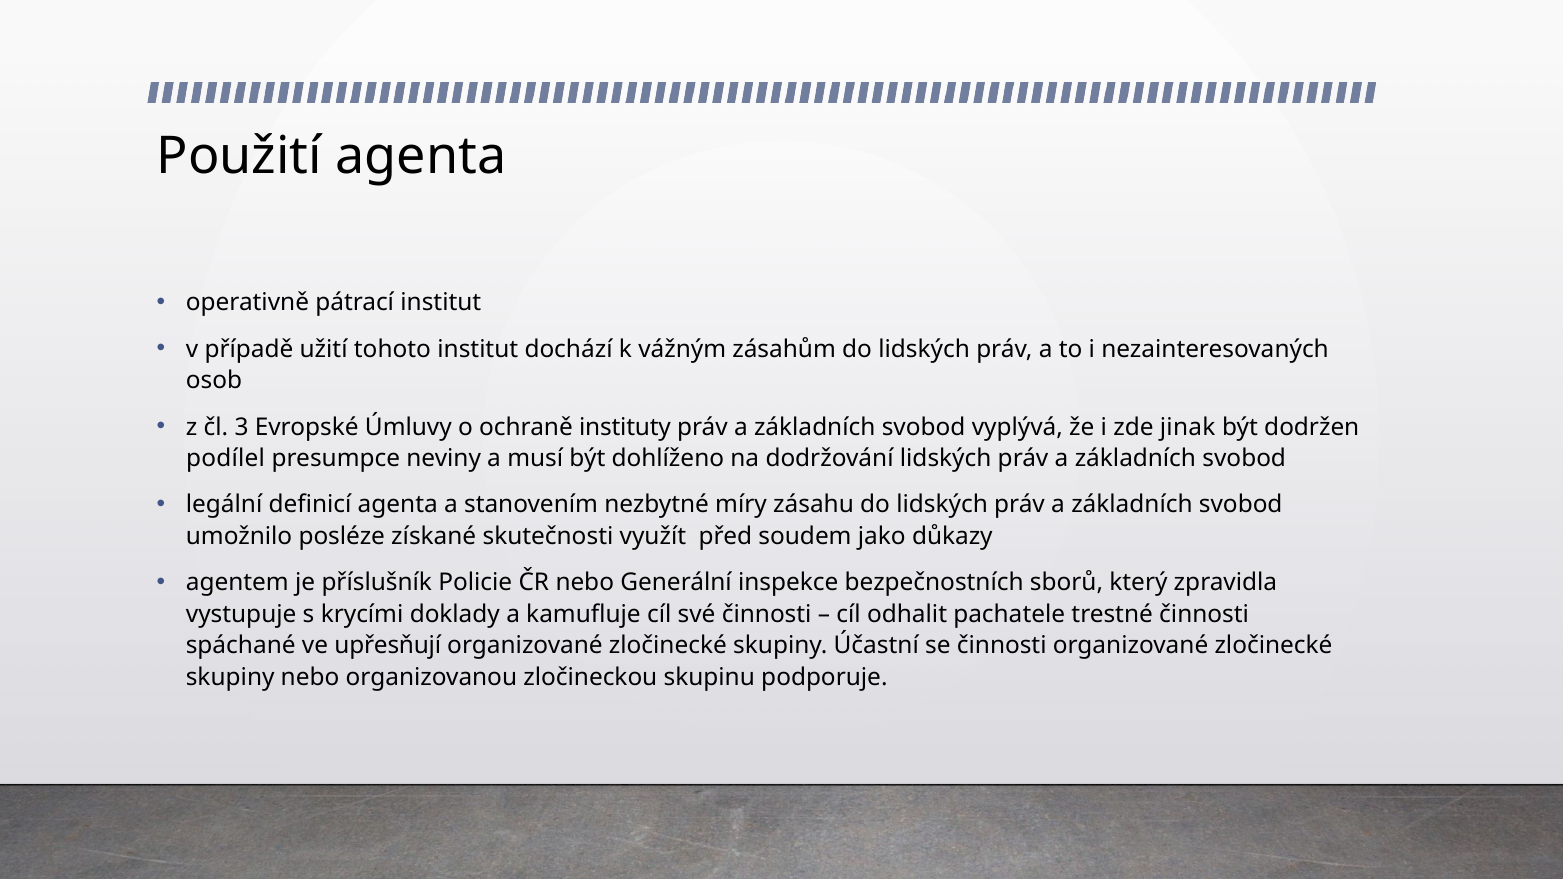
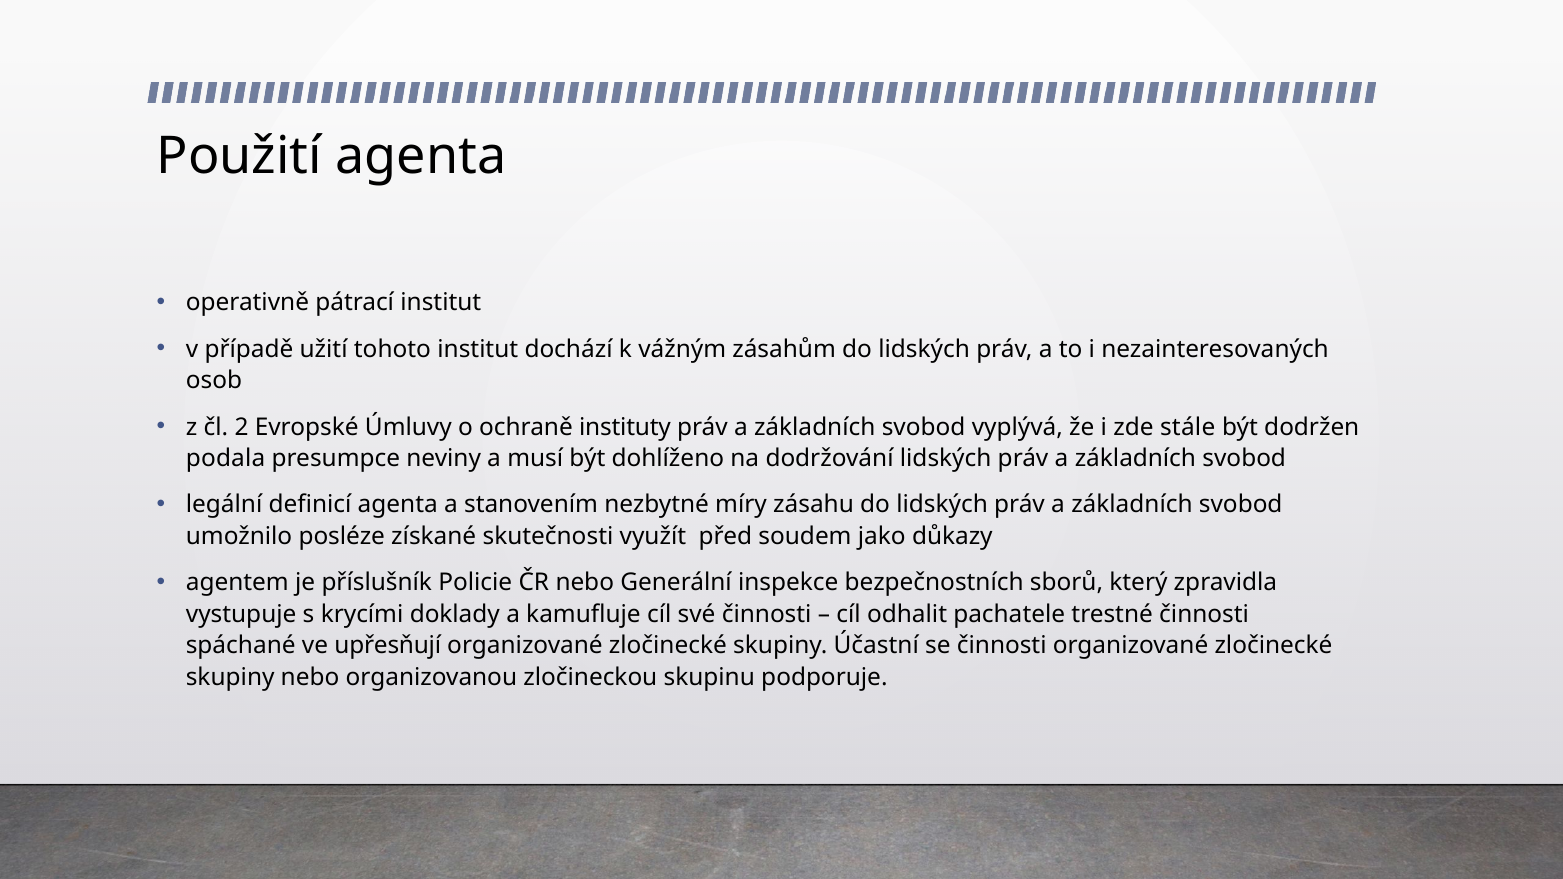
3: 3 -> 2
jinak: jinak -> stále
podílel: podílel -> podala
